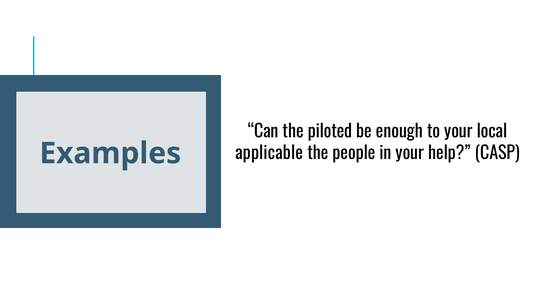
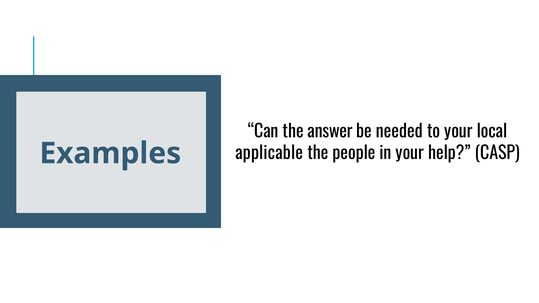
piloted: piloted -> answer
enough: enough -> needed
